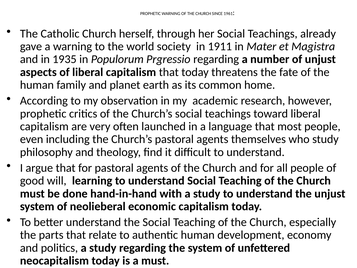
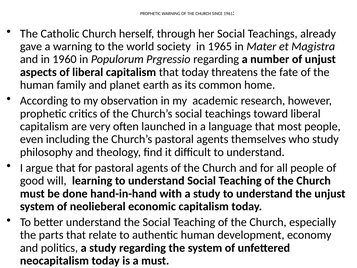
1911: 1911 -> 1965
1935: 1935 -> 1960
